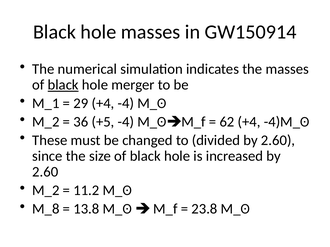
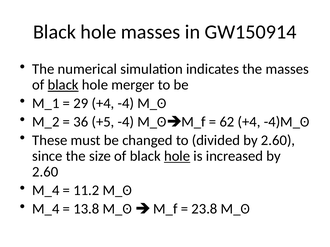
hole at (177, 156) underline: none -> present
M_2 at (46, 191): M_2 -> M_4
M_8 at (46, 209): M_8 -> M_4
